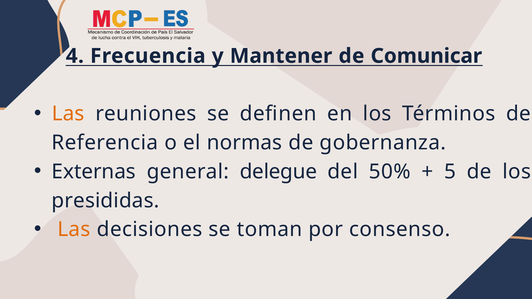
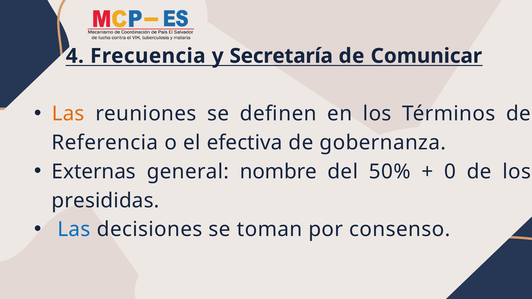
Mantener: Mantener -> Secretaría
normas: normas -> efectiva
delegue: delegue -> nombre
5: 5 -> 0
Las at (74, 230) colour: orange -> blue
